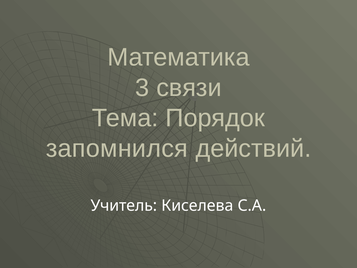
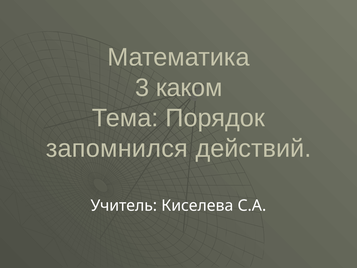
связи: связи -> каком
